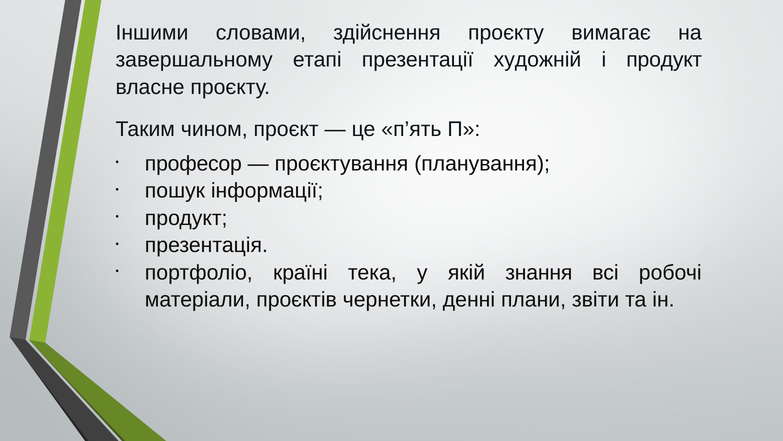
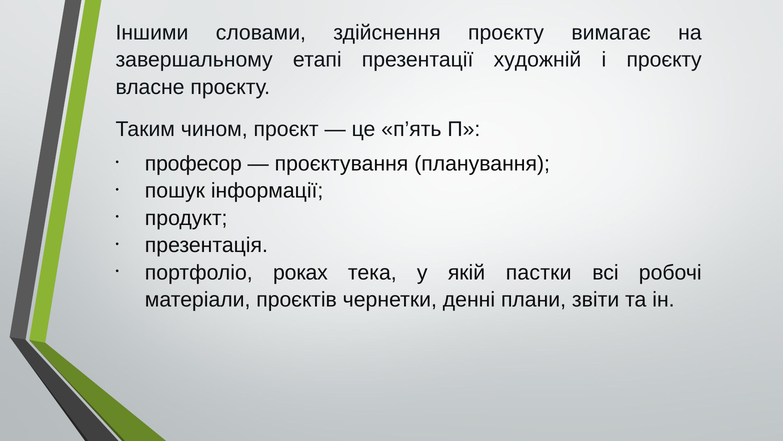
і продукт: продукт -> проєкту
країні: країні -> роках
знання: знання -> пастки
